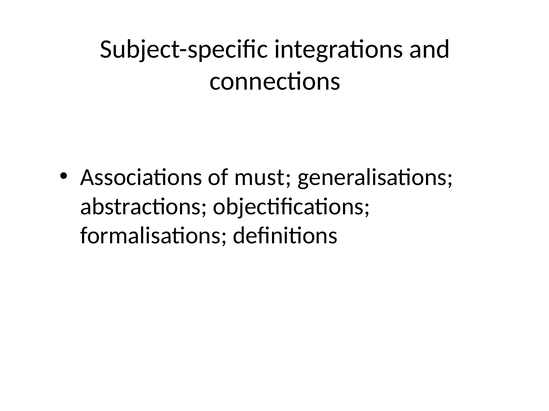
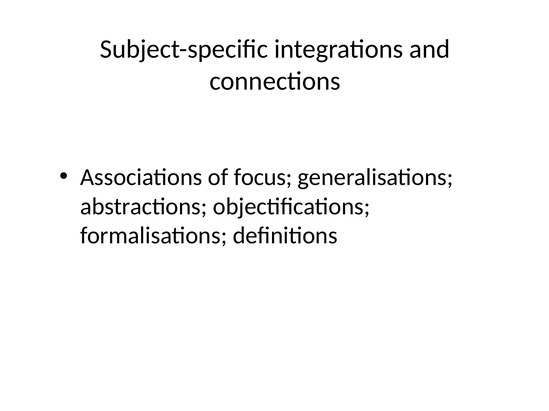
must: must -> focus
